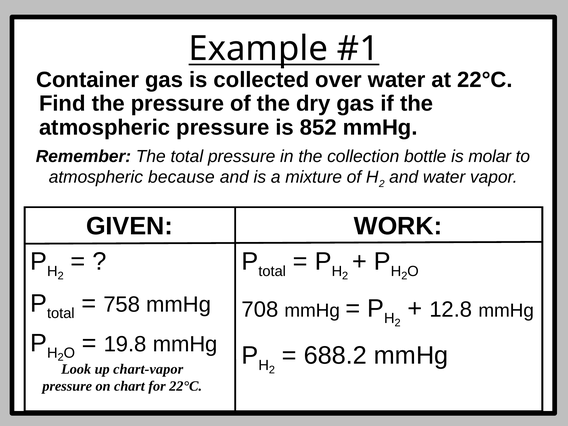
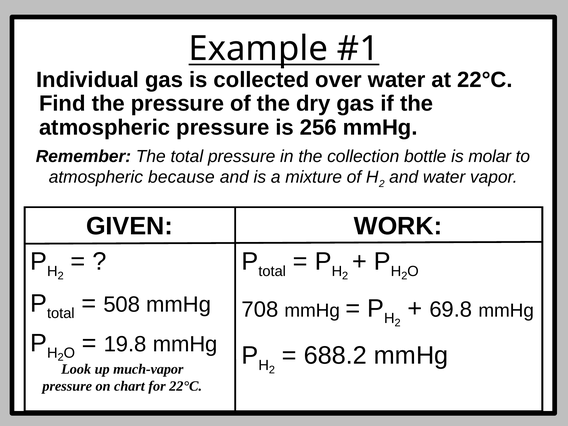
Container: Container -> Individual
852: 852 -> 256
758: 758 -> 508
12.8: 12.8 -> 69.8
chart-vapor: chart-vapor -> much-vapor
